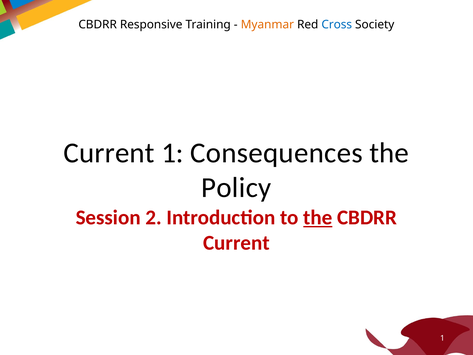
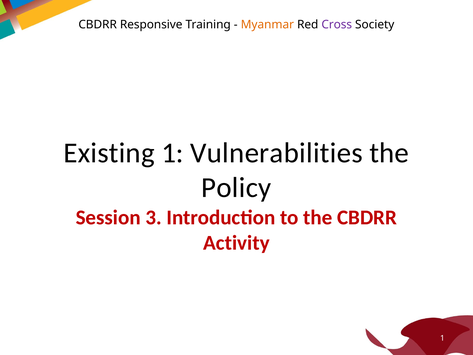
Cross colour: blue -> purple
Current at (109, 153): Current -> Existing
Consequences: Consequences -> Vulnerabilities
2: 2 -> 3
the at (318, 217) underline: present -> none
Current at (236, 243): Current -> Activity
